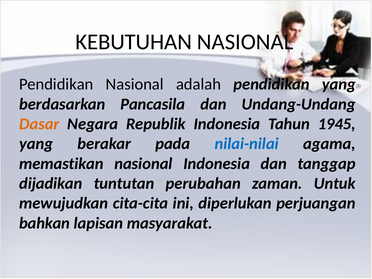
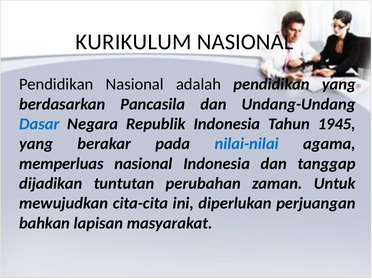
KEBUTUHAN: KEBUTUHAN -> KURIKULUM
Dasar colour: orange -> blue
memastikan: memastikan -> memperluas
